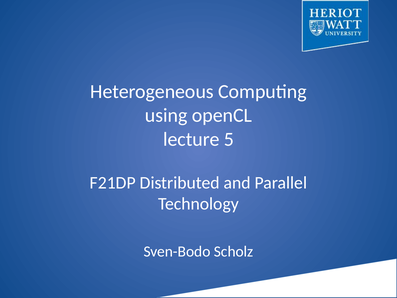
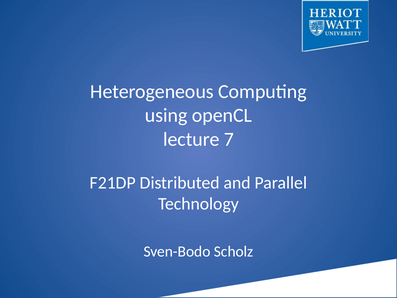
5: 5 -> 7
